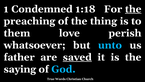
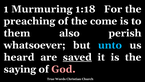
Condemned: Condemned -> Murmuring
the at (133, 9) underline: present -> none
thing: thing -> come
love: love -> also
father: father -> heard
God colour: light blue -> pink
